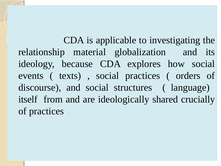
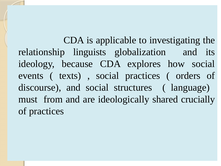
material: material -> linguists
itself: itself -> must
